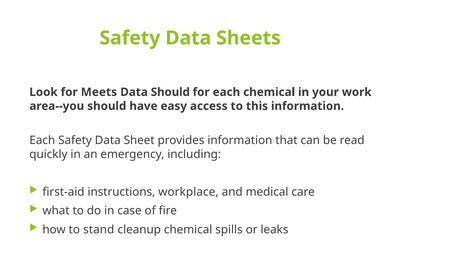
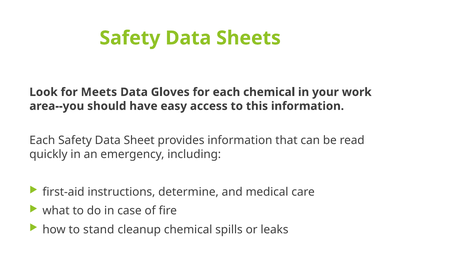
Data Should: Should -> Gloves
workplace: workplace -> determine
